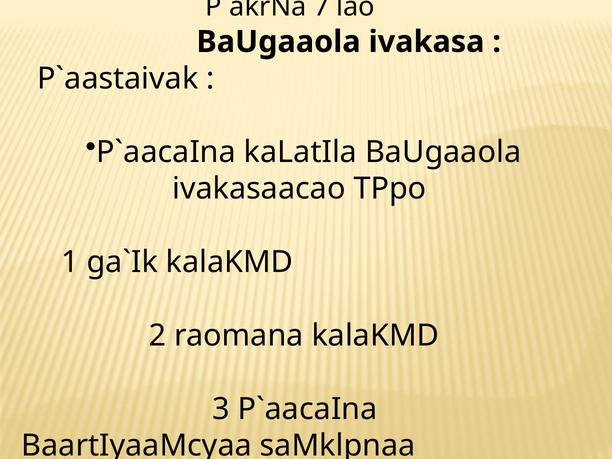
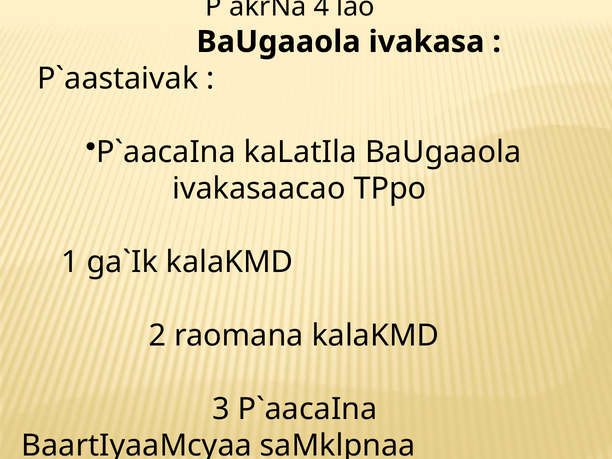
7: 7 -> 4
